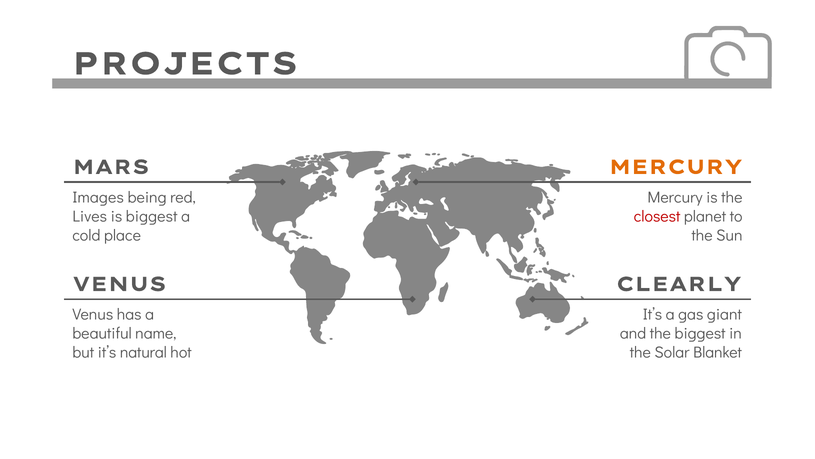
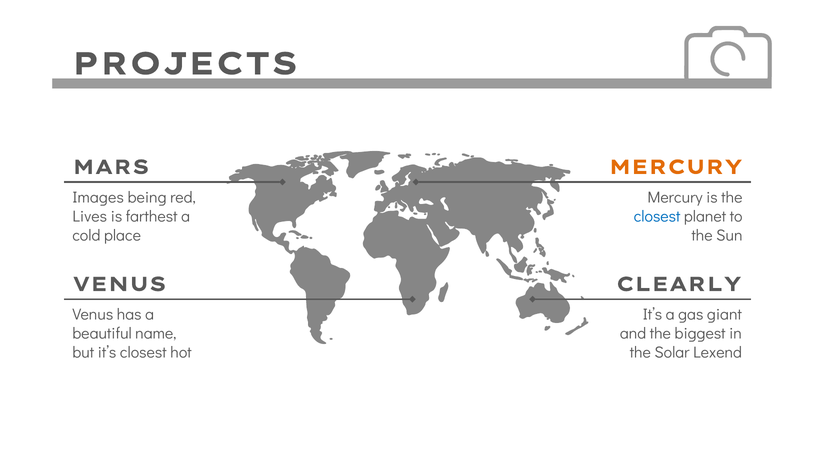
is biggest: biggest -> farthest
closest at (657, 216) colour: red -> blue
it’s natural: natural -> closest
Blanket: Blanket -> Lexend
